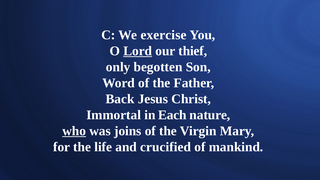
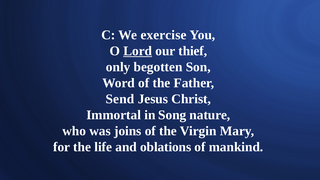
Back: Back -> Send
Each: Each -> Song
who underline: present -> none
crucified: crucified -> oblations
